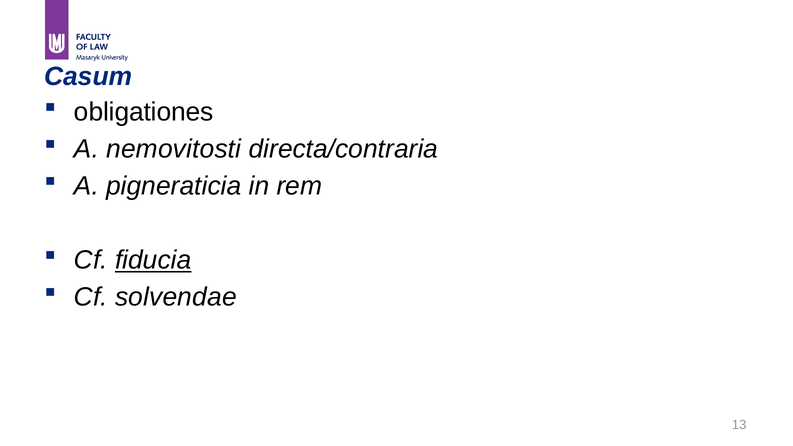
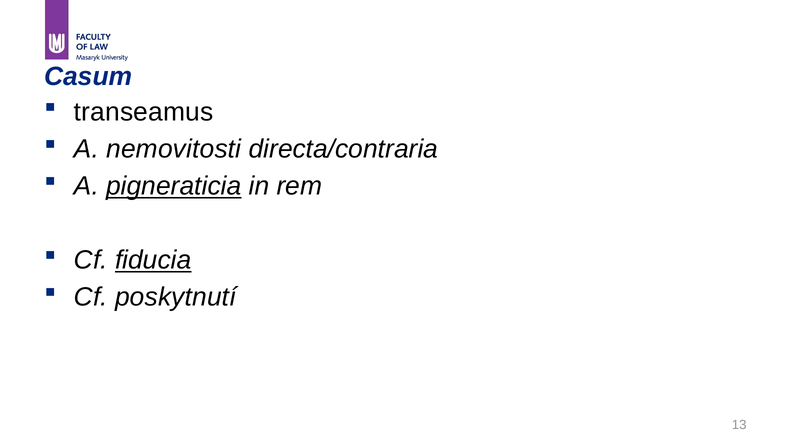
obligationes: obligationes -> transeamus
pigneraticia underline: none -> present
solvendae: solvendae -> poskytnutí
